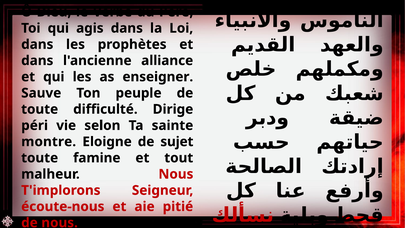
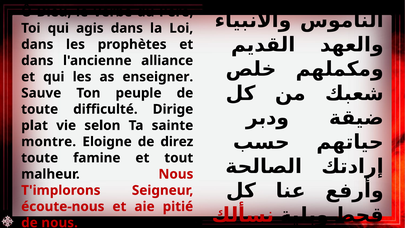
péri: péri -> plat
sujet: sujet -> direz
